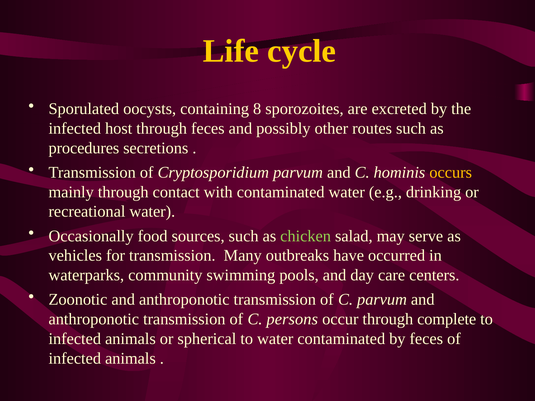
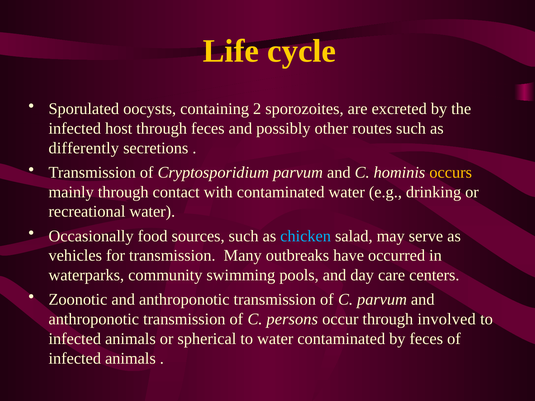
8: 8 -> 2
procedures: procedures -> differently
chicken colour: light green -> light blue
complete: complete -> involved
